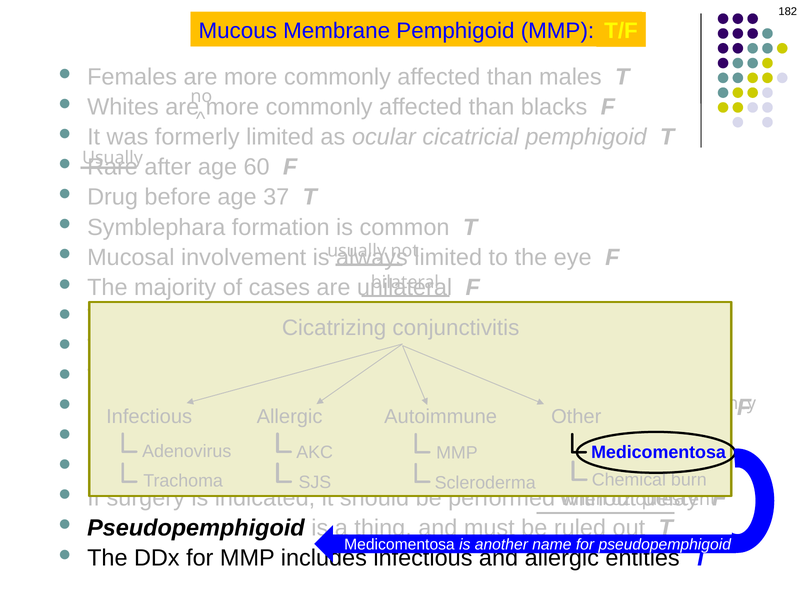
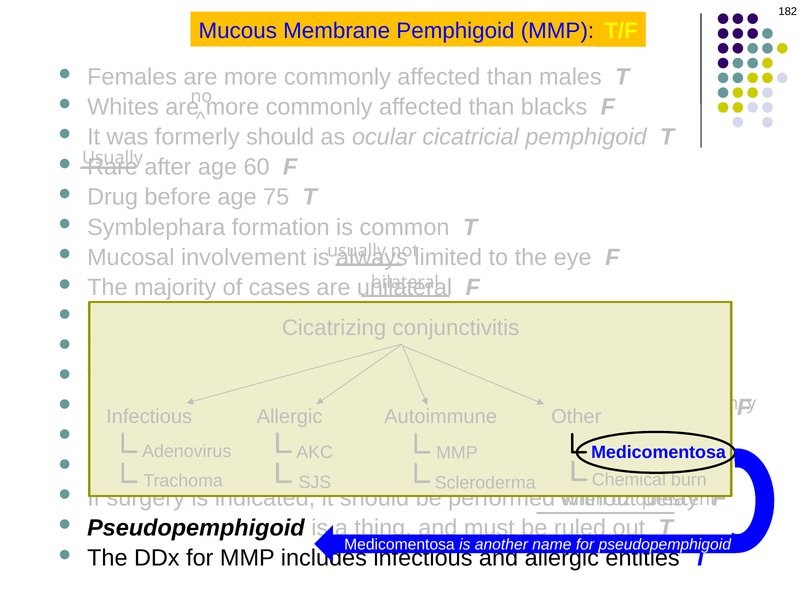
formerly limited: limited -> should
37: 37 -> 75
